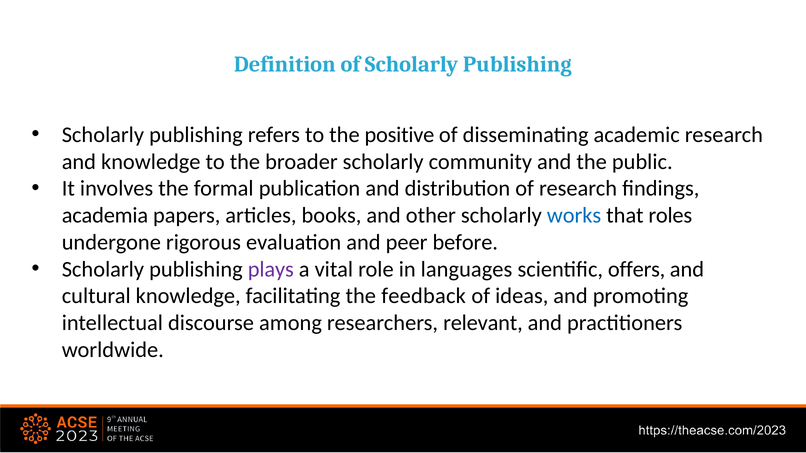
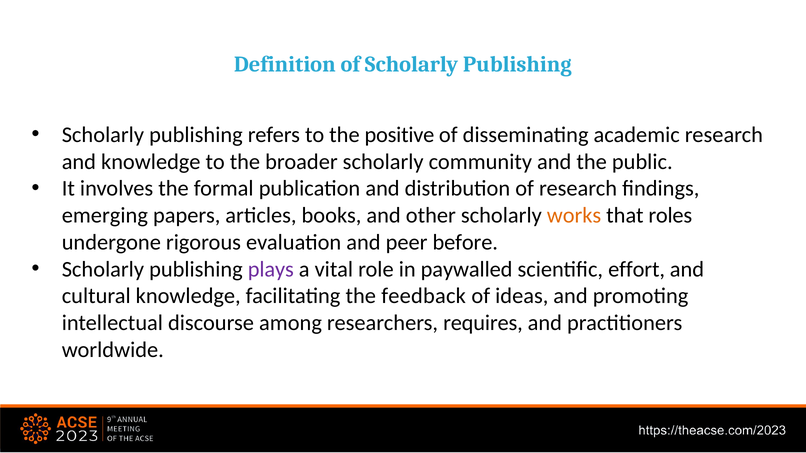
academia: academia -> emerging
works colour: blue -> orange
languages: languages -> paywalled
offers: offers -> effort
relevant: relevant -> requires
